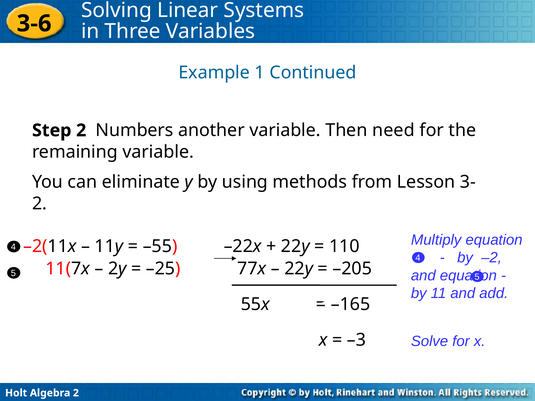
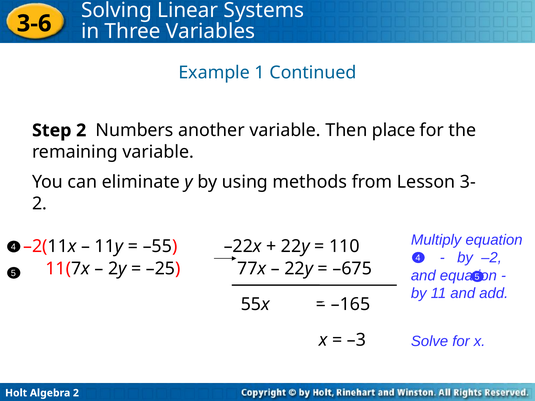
need: need -> place
–205: –205 -> –675
